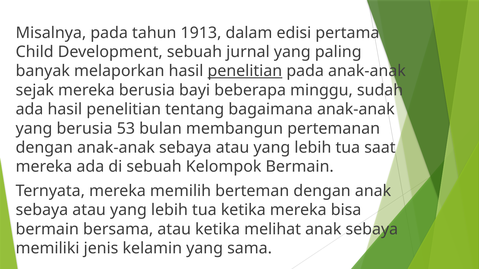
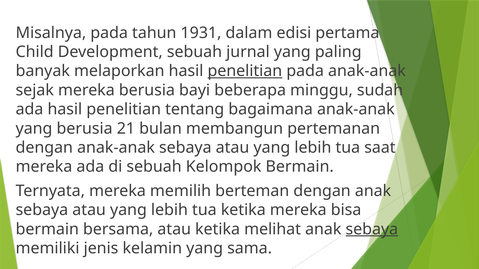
1913: 1913 -> 1931
53: 53 -> 21
sebaya at (372, 229) underline: none -> present
